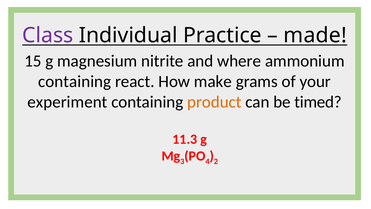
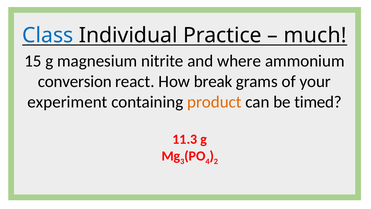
Class colour: purple -> blue
made: made -> much
containing at (75, 81): containing -> conversion
make: make -> break
